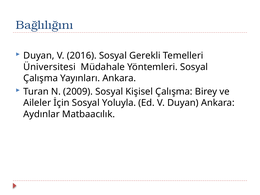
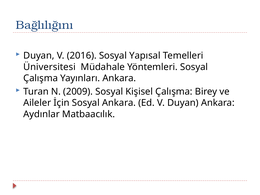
Gerekli: Gerekli -> Yapısal
Sosyal Yoluyla: Yoluyla -> Ankara
